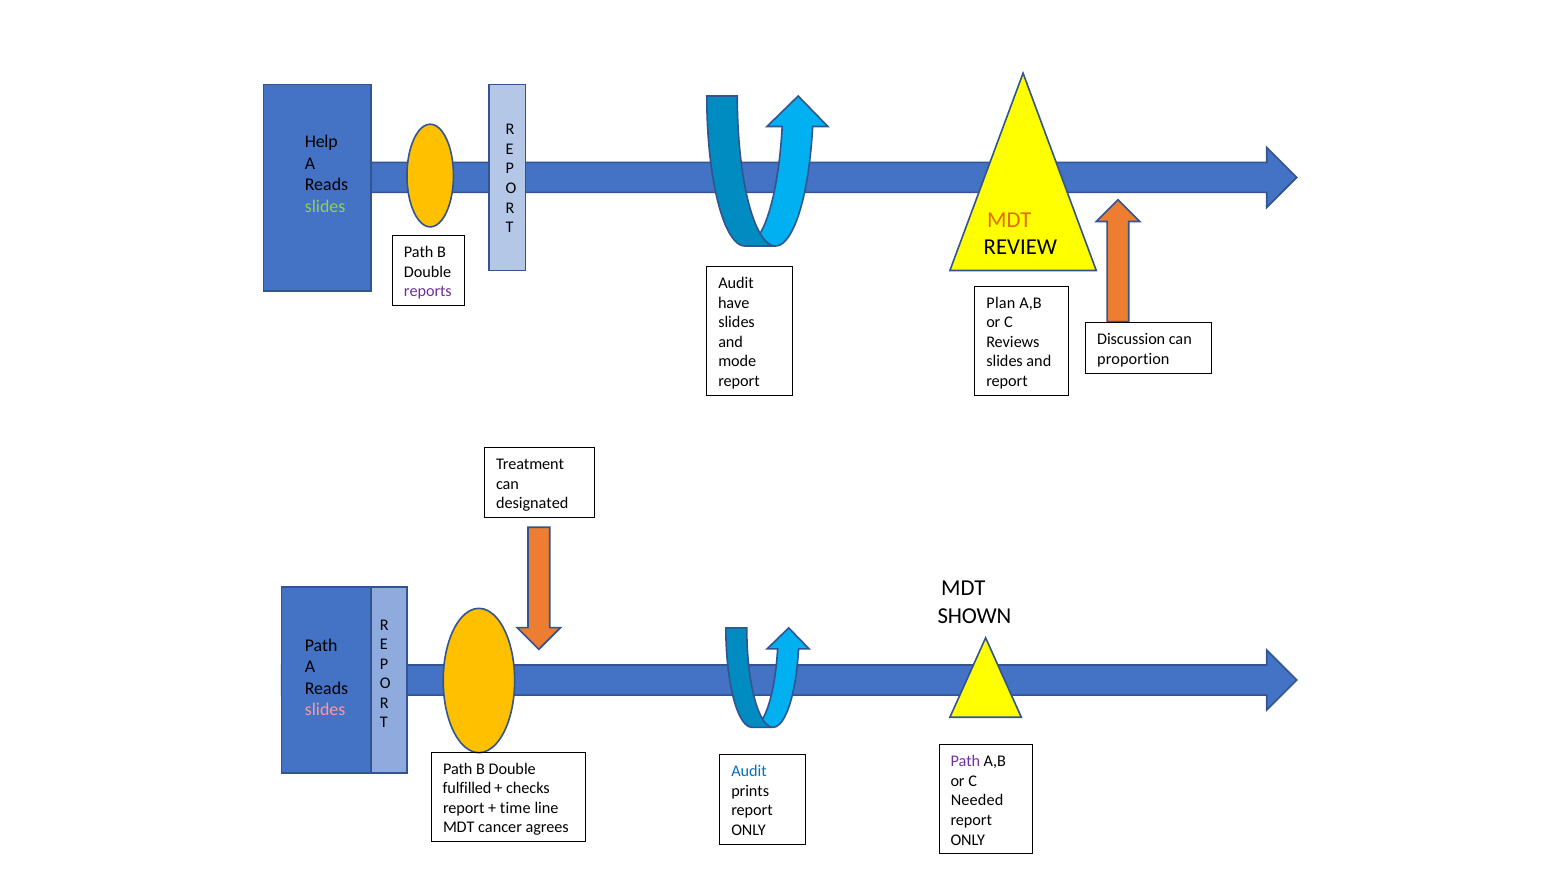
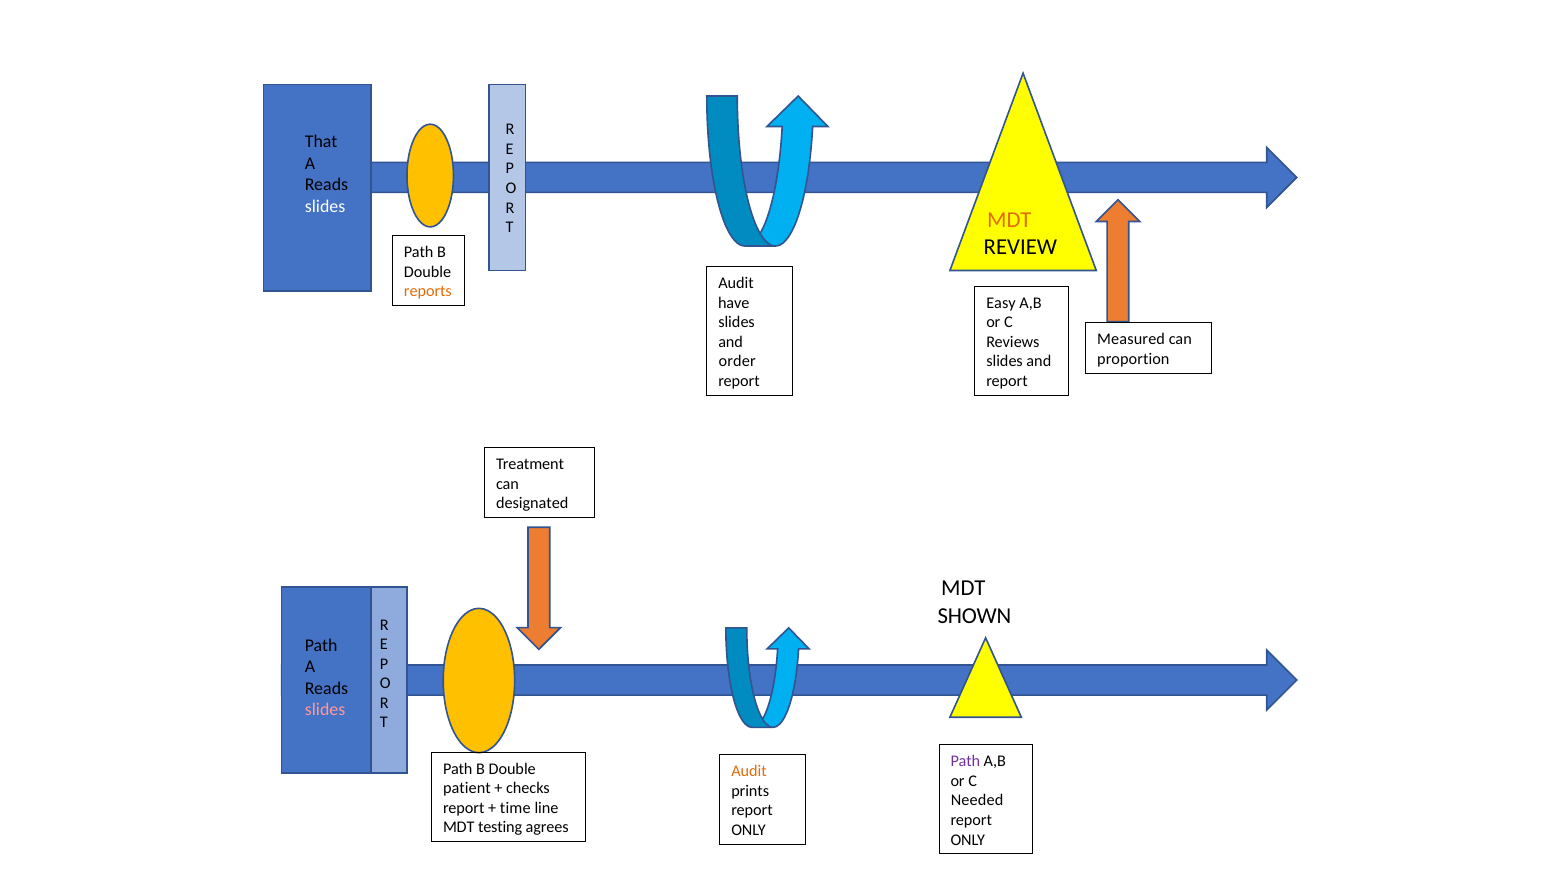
Help: Help -> That
slides at (325, 206) colour: light green -> white
reports colour: purple -> orange
Plan: Plan -> Easy
Discussion: Discussion -> Measured
mode: mode -> order
Audit at (749, 771) colour: blue -> orange
fulfilled: fulfilled -> patient
cancer: cancer -> testing
